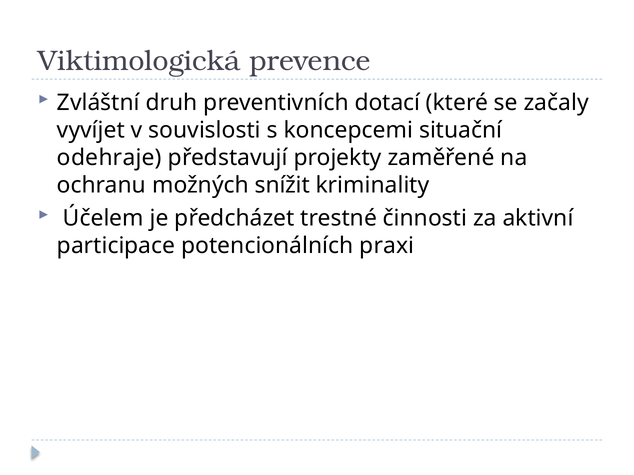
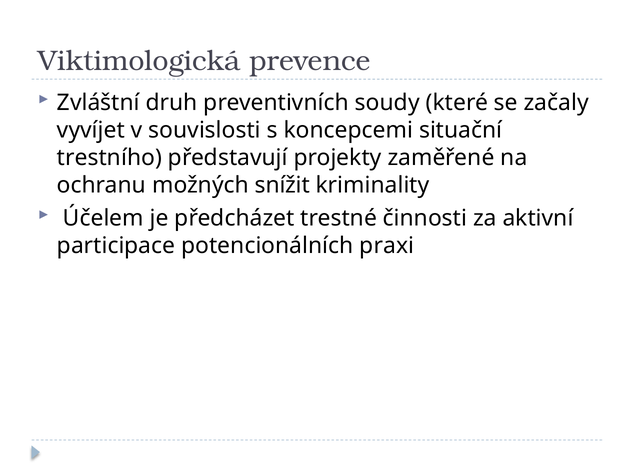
dotací: dotací -> soudy
odehraje: odehraje -> trestního
